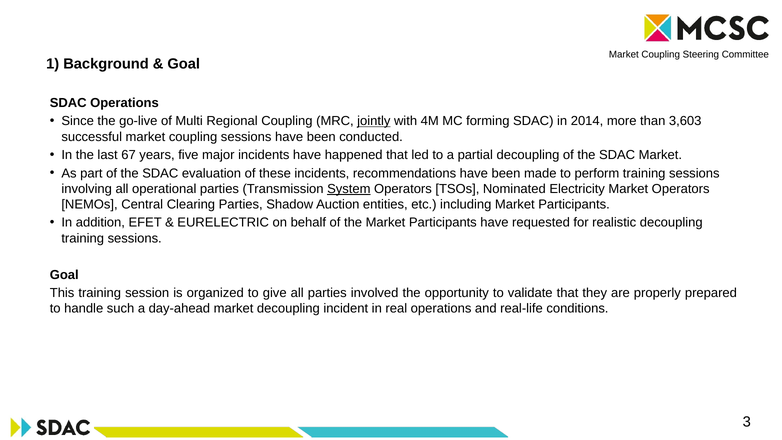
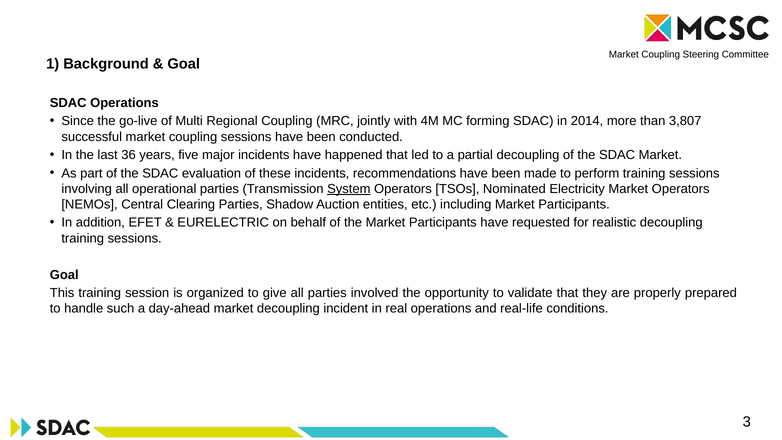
jointly underline: present -> none
3,603: 3,603 -> 3,807
67: 67 -> 36
